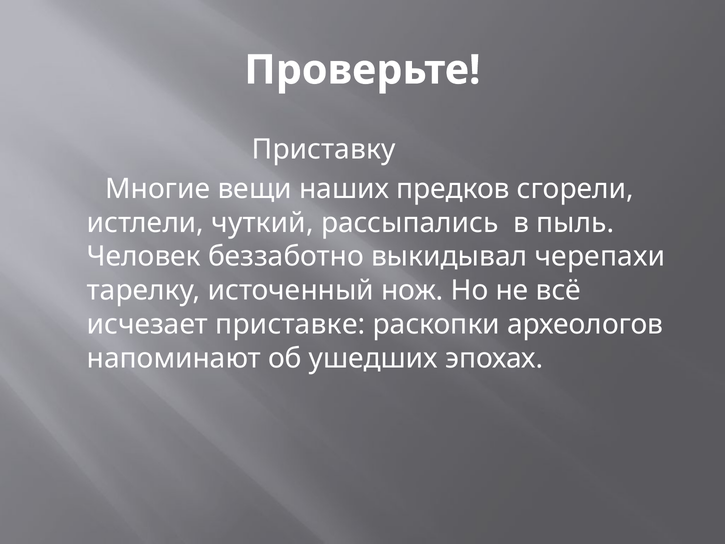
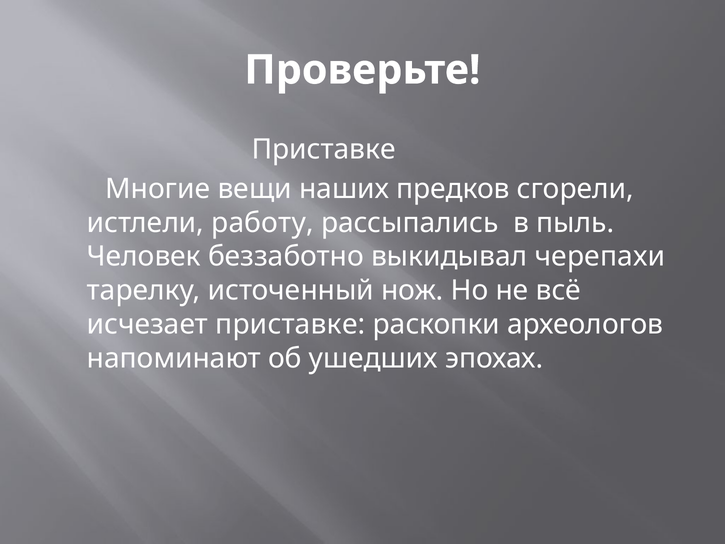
Приставку at (324, 149): Приставку -> Приставке
чуткий: чуткий -> работу
